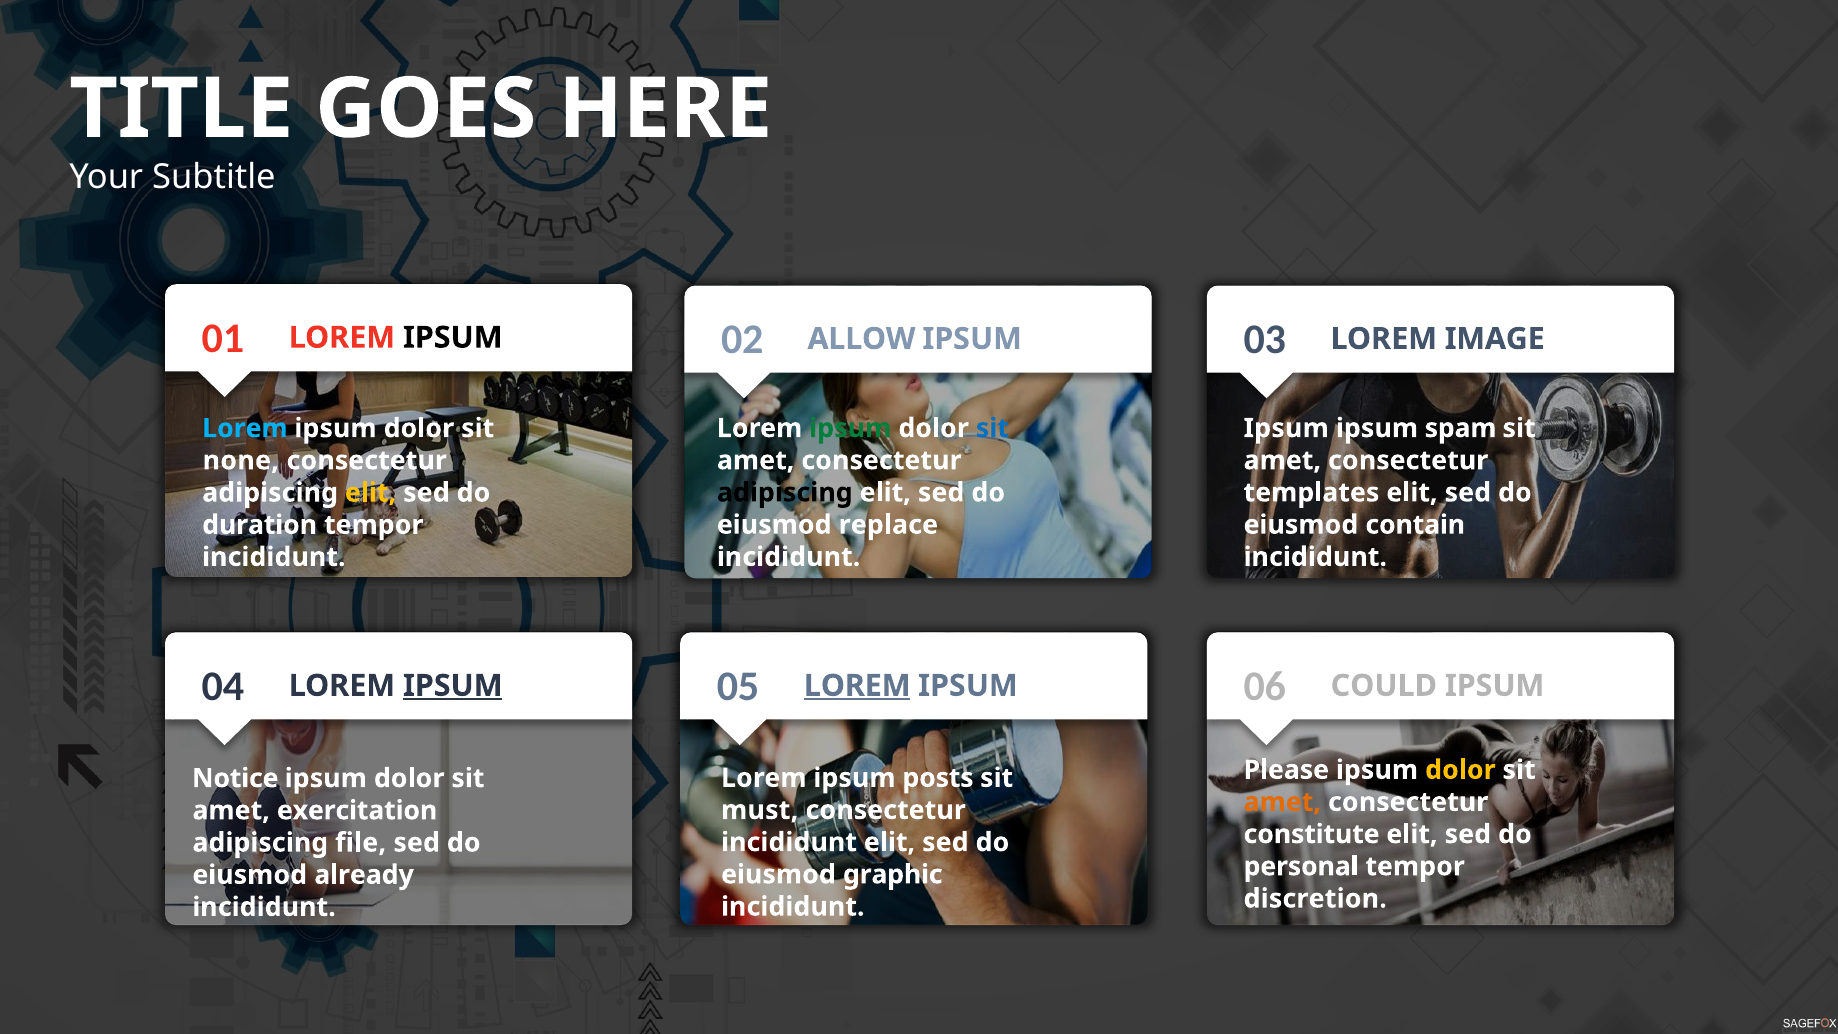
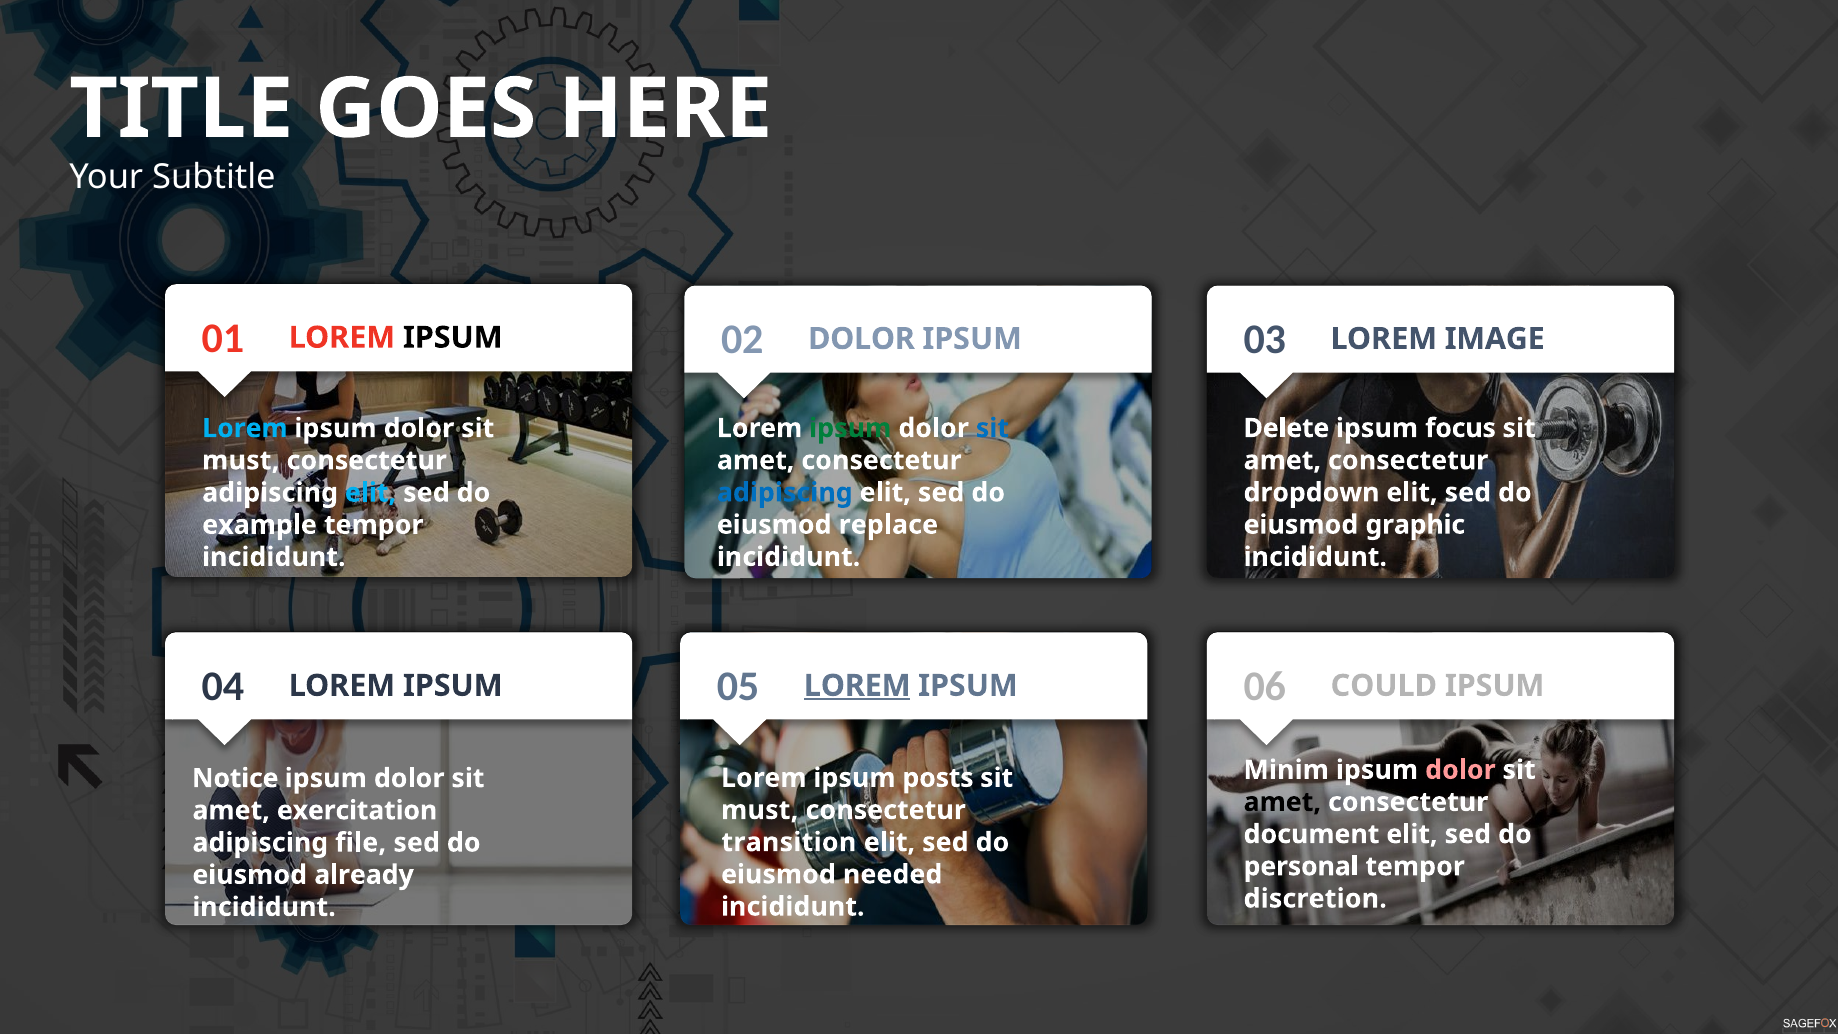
02 ALLOW: ALLOW -> DOLOR
Ipsum at (1286, 428): Ipsum -> Delete
spam: spam -> focus
none at (241, 460): none -> must
adipiscing at (785, 493) colour: black -> blue
templates: templates -> dropdown
elit at (371, 493) colour: yellow -> light blue
contain: contain -> graphic
duration: duration -> example
IPSUM at (453, 686) underline: present -> none
Please: Please -> Minim
dolor at (1460, 770) colour: yellow -> pink
amet at (1282, 802) colour: orange -> black
constitute: constitute -> document
incididunt at (789, 842): incididunt -> transition
graphic: graphic -> needed
